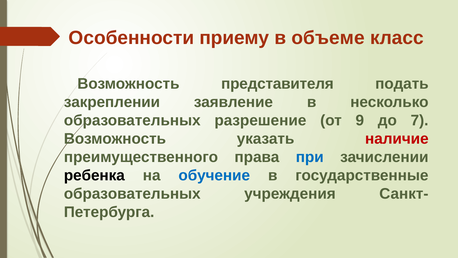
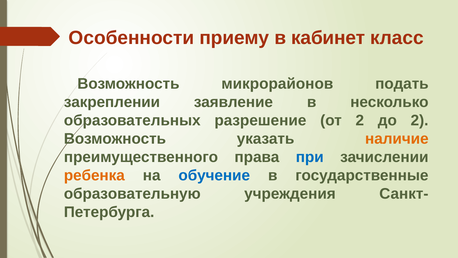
объеме: объеме -> кабинет
представителя: представителя -> микрорайонов
от 9: 9 -> 2
до 7: 7 -> 2
наличие colour: red -> orange
ребенка colour: black -> orange
образовательных at (132, 194): образовательных -> образовательную
